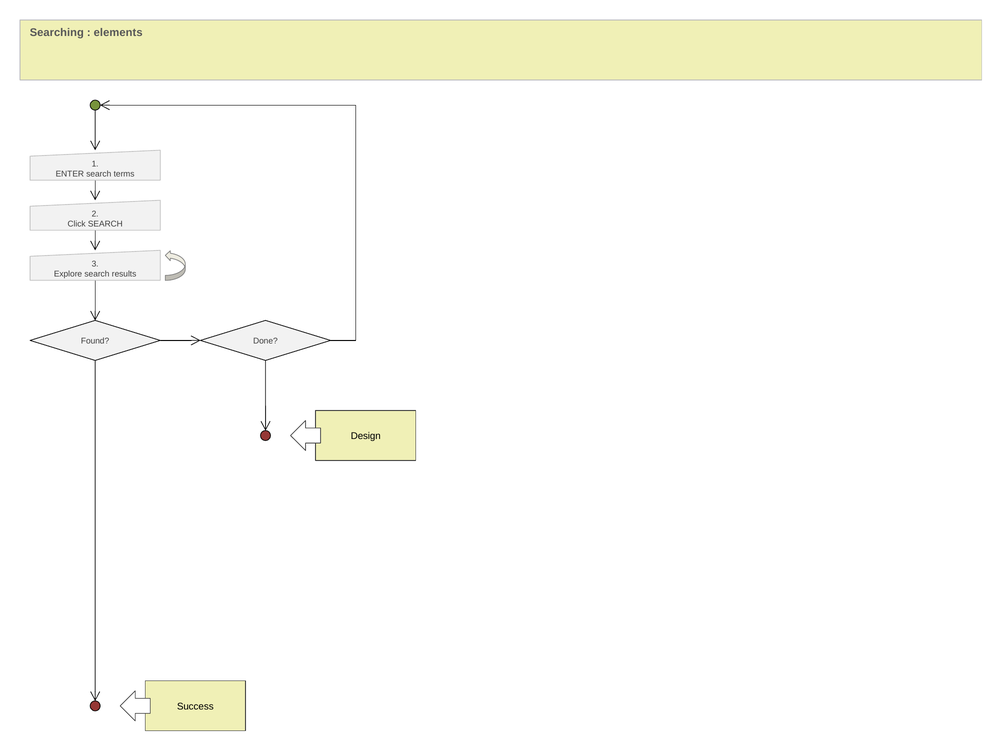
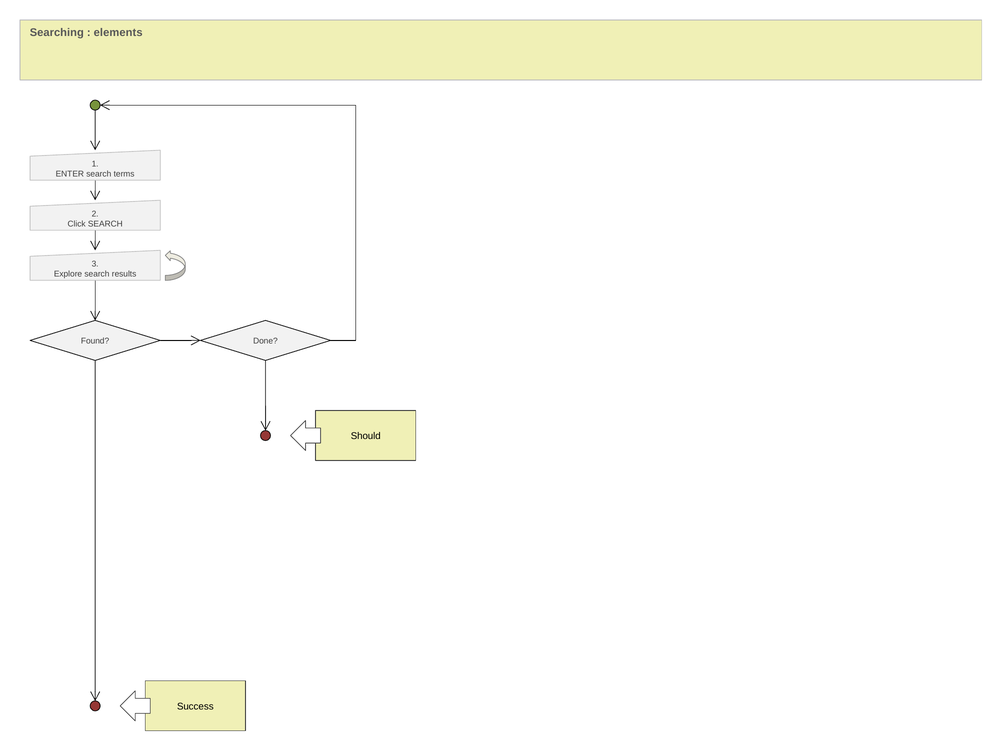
Design: Design -> Should
